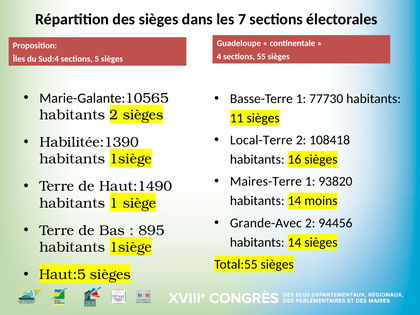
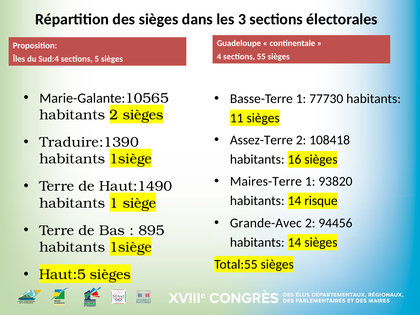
7: 7 -> 3
Local-Terre: Local-Terre -> Assez-Terre
Habilitée:1390: Habilitée:1390 -> Traduire:1390
moins: moins -> risque
